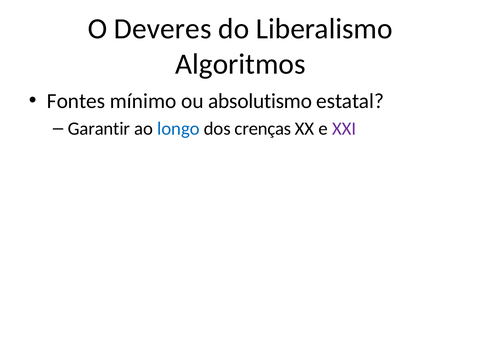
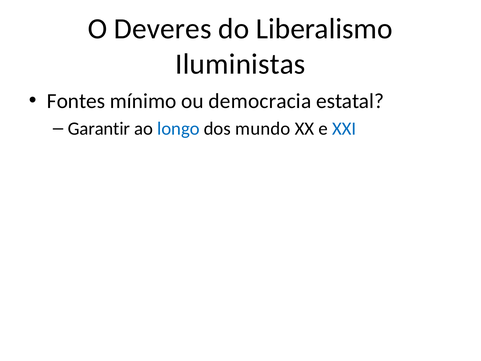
Algoritmos: Algoritmos -> Iluministas
absolutismo: absolutismo -> democracia
crenças: crenças -> mundo
XXI colour: purple -> blue
